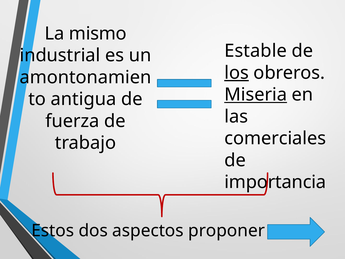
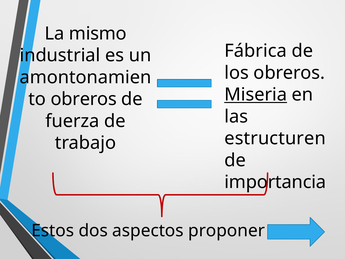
Estable: Estable -> Fábrica
los underline: present -> none
antigua at (84, 99): antigua -> obreros
comerciales: comerciales -> estructuren
